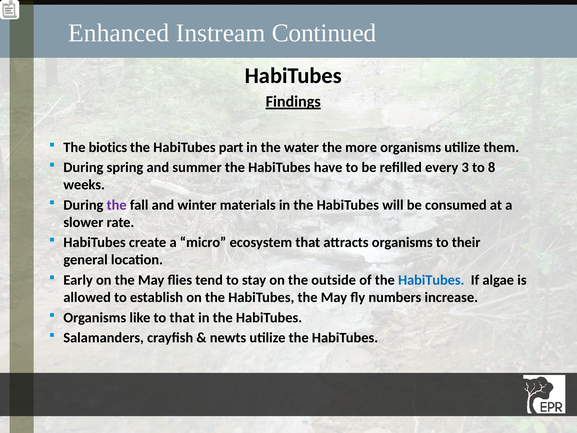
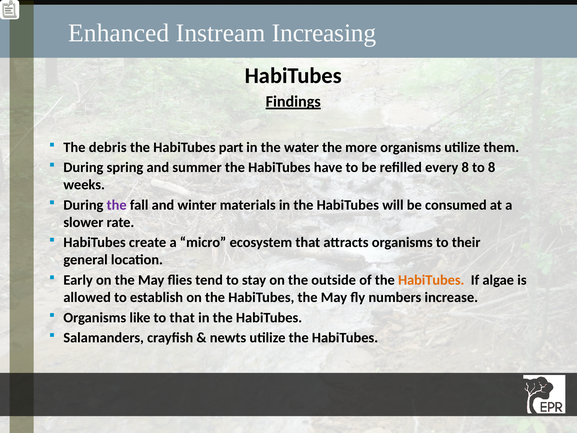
Continued: Continued -> Increasing
biotics: biotics -> debris
every 3: 3 -> 8
HabiTubes at (431, 280) colour: blue -> orange
